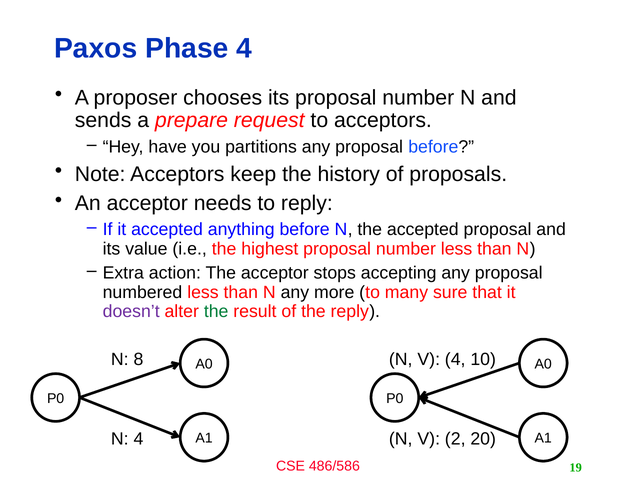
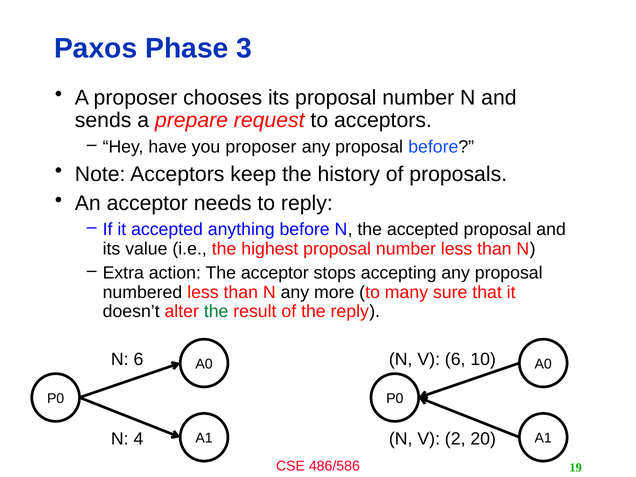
Phase 4: 4 -> 3
you partitions: partitions -> proposer
doesn’t colour: purple -> black
N 8: 8 -> 6
V 4: 4 -> 6
